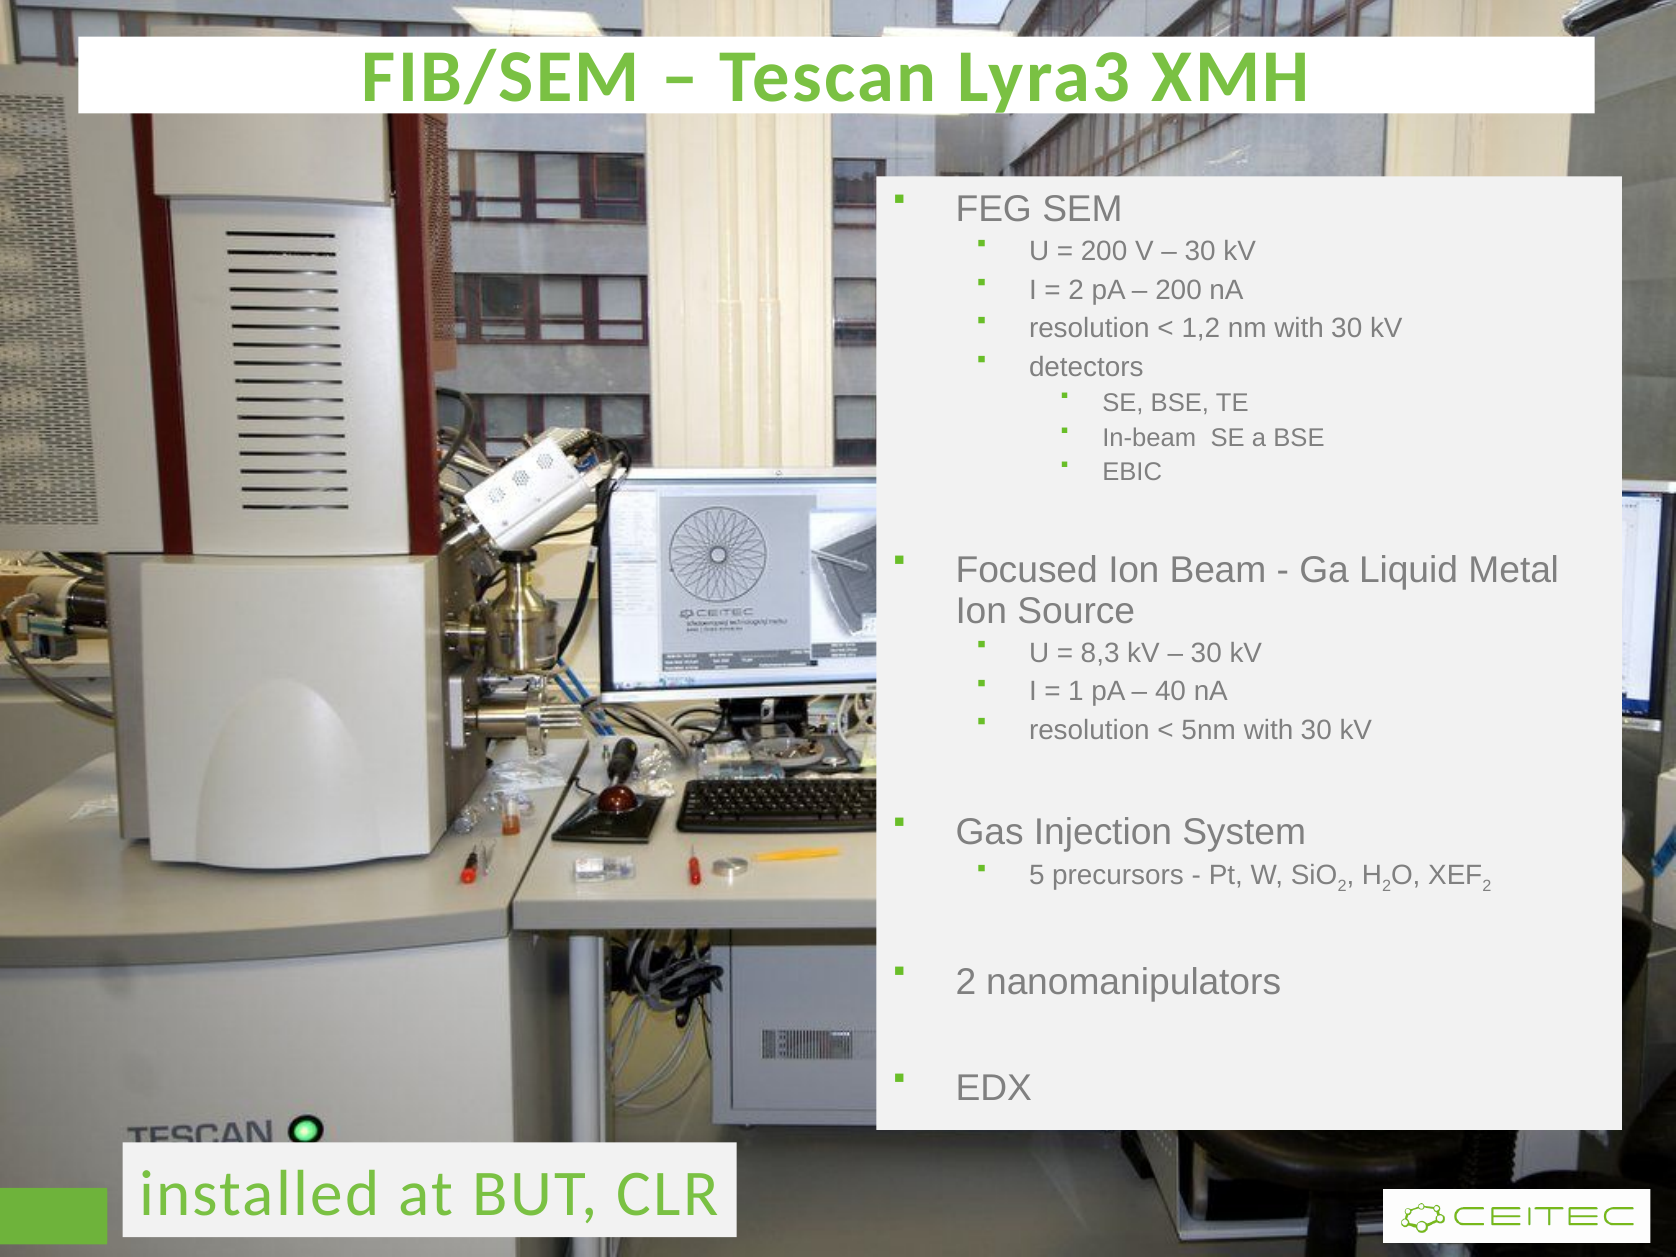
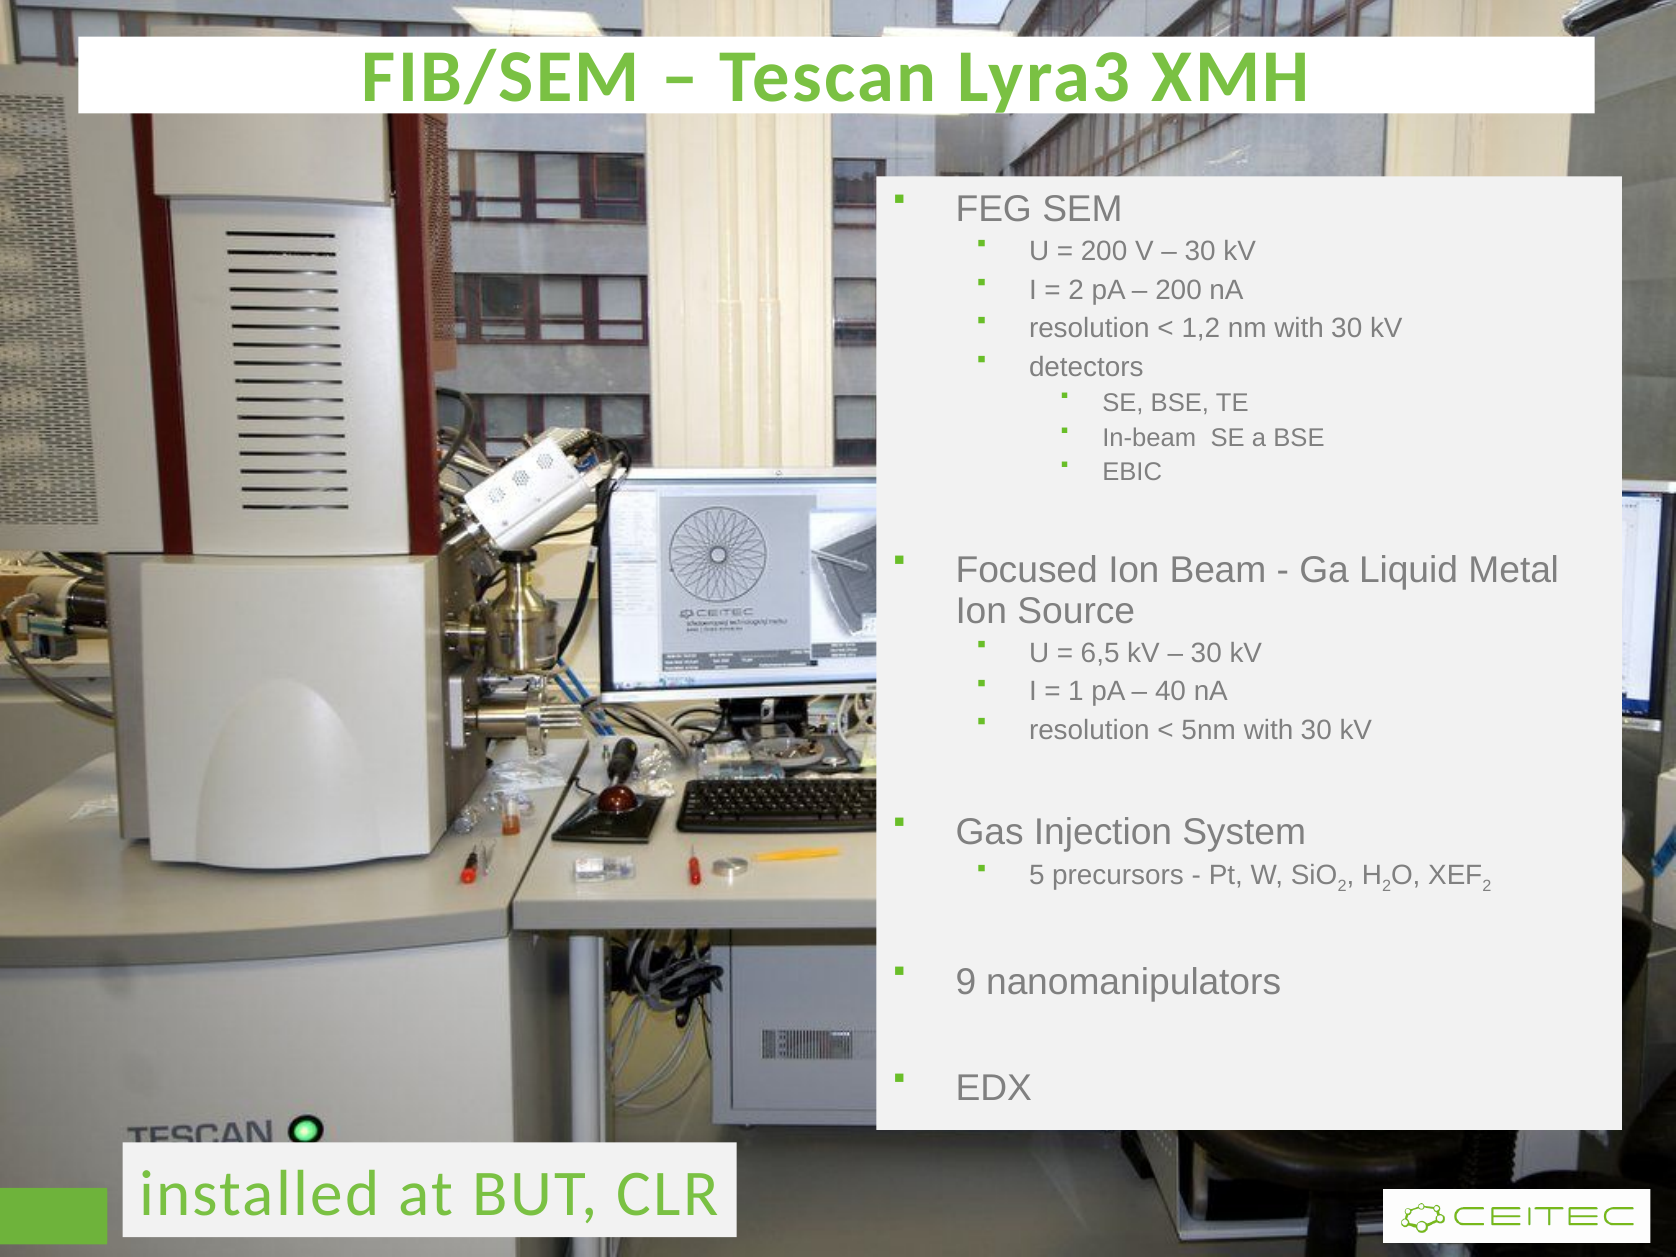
8,3: 8,3 -> 6,5
2 at (966, 982): 2 -> 9
